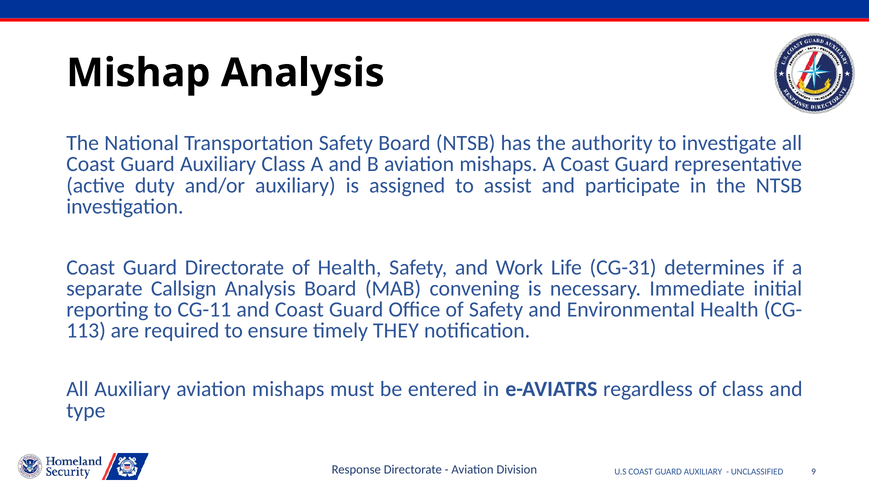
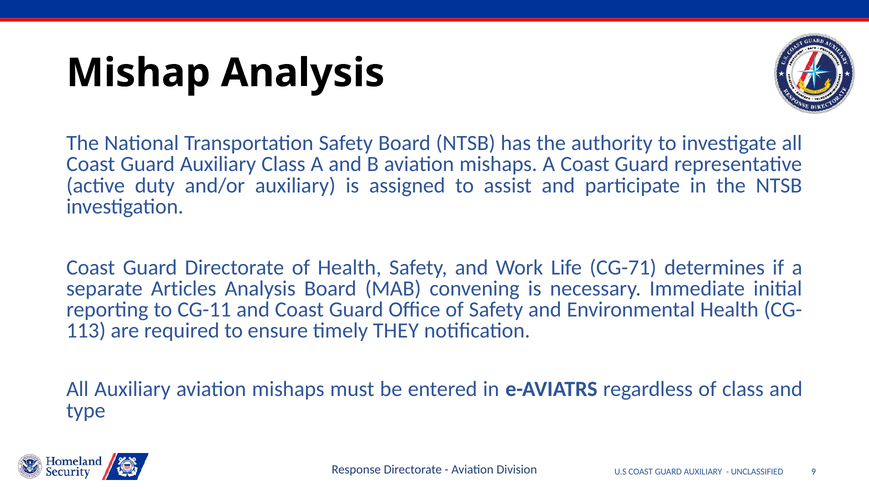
CG-31: CG-31 -> CG-71
Callsign: Callsign -> Articles
